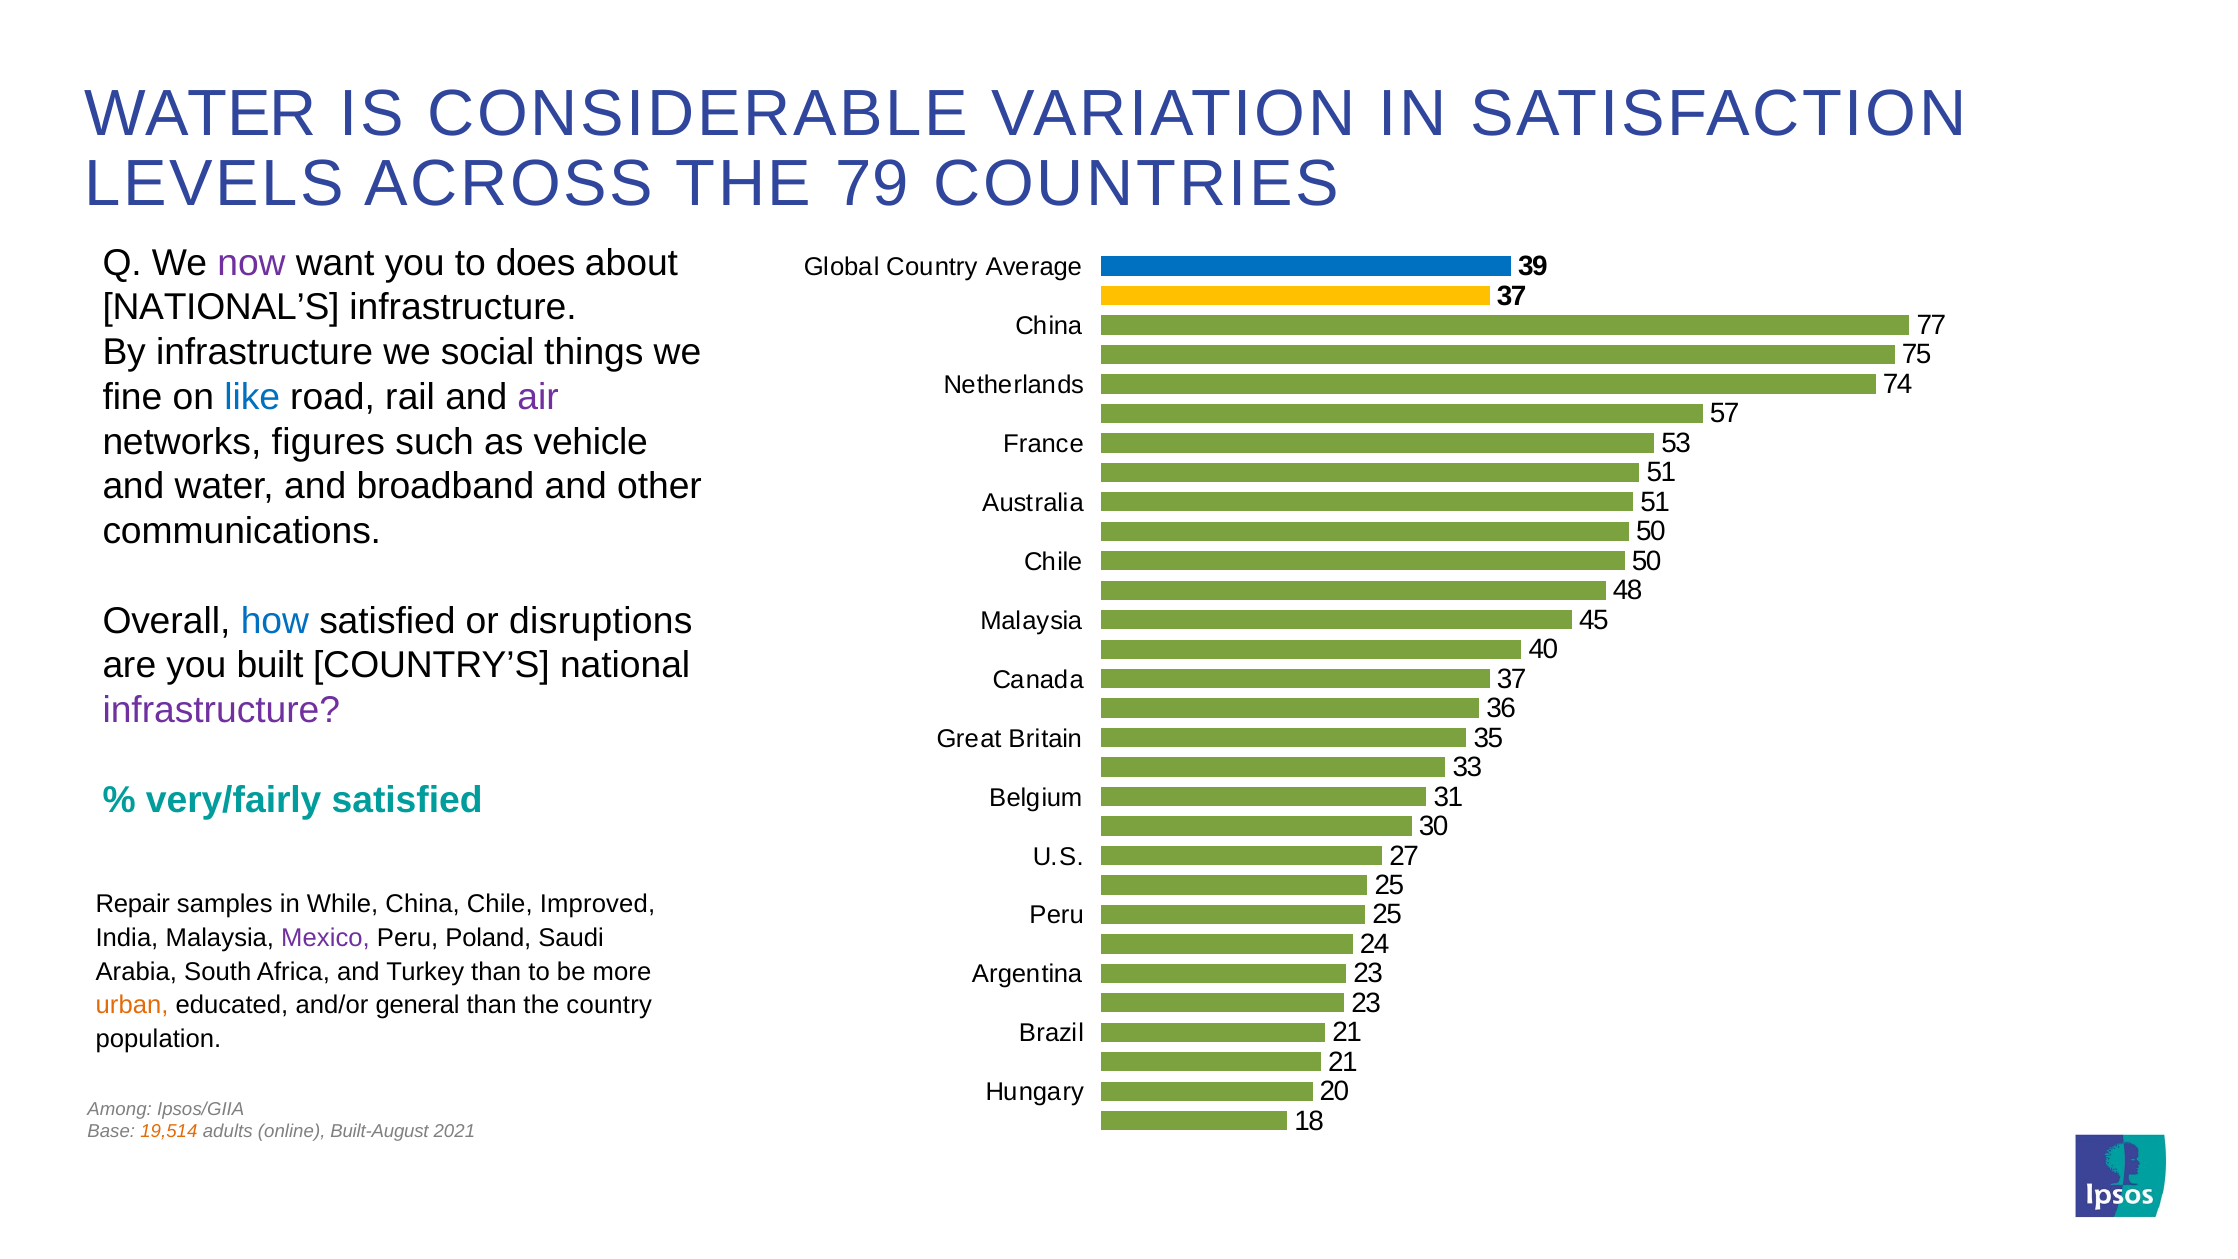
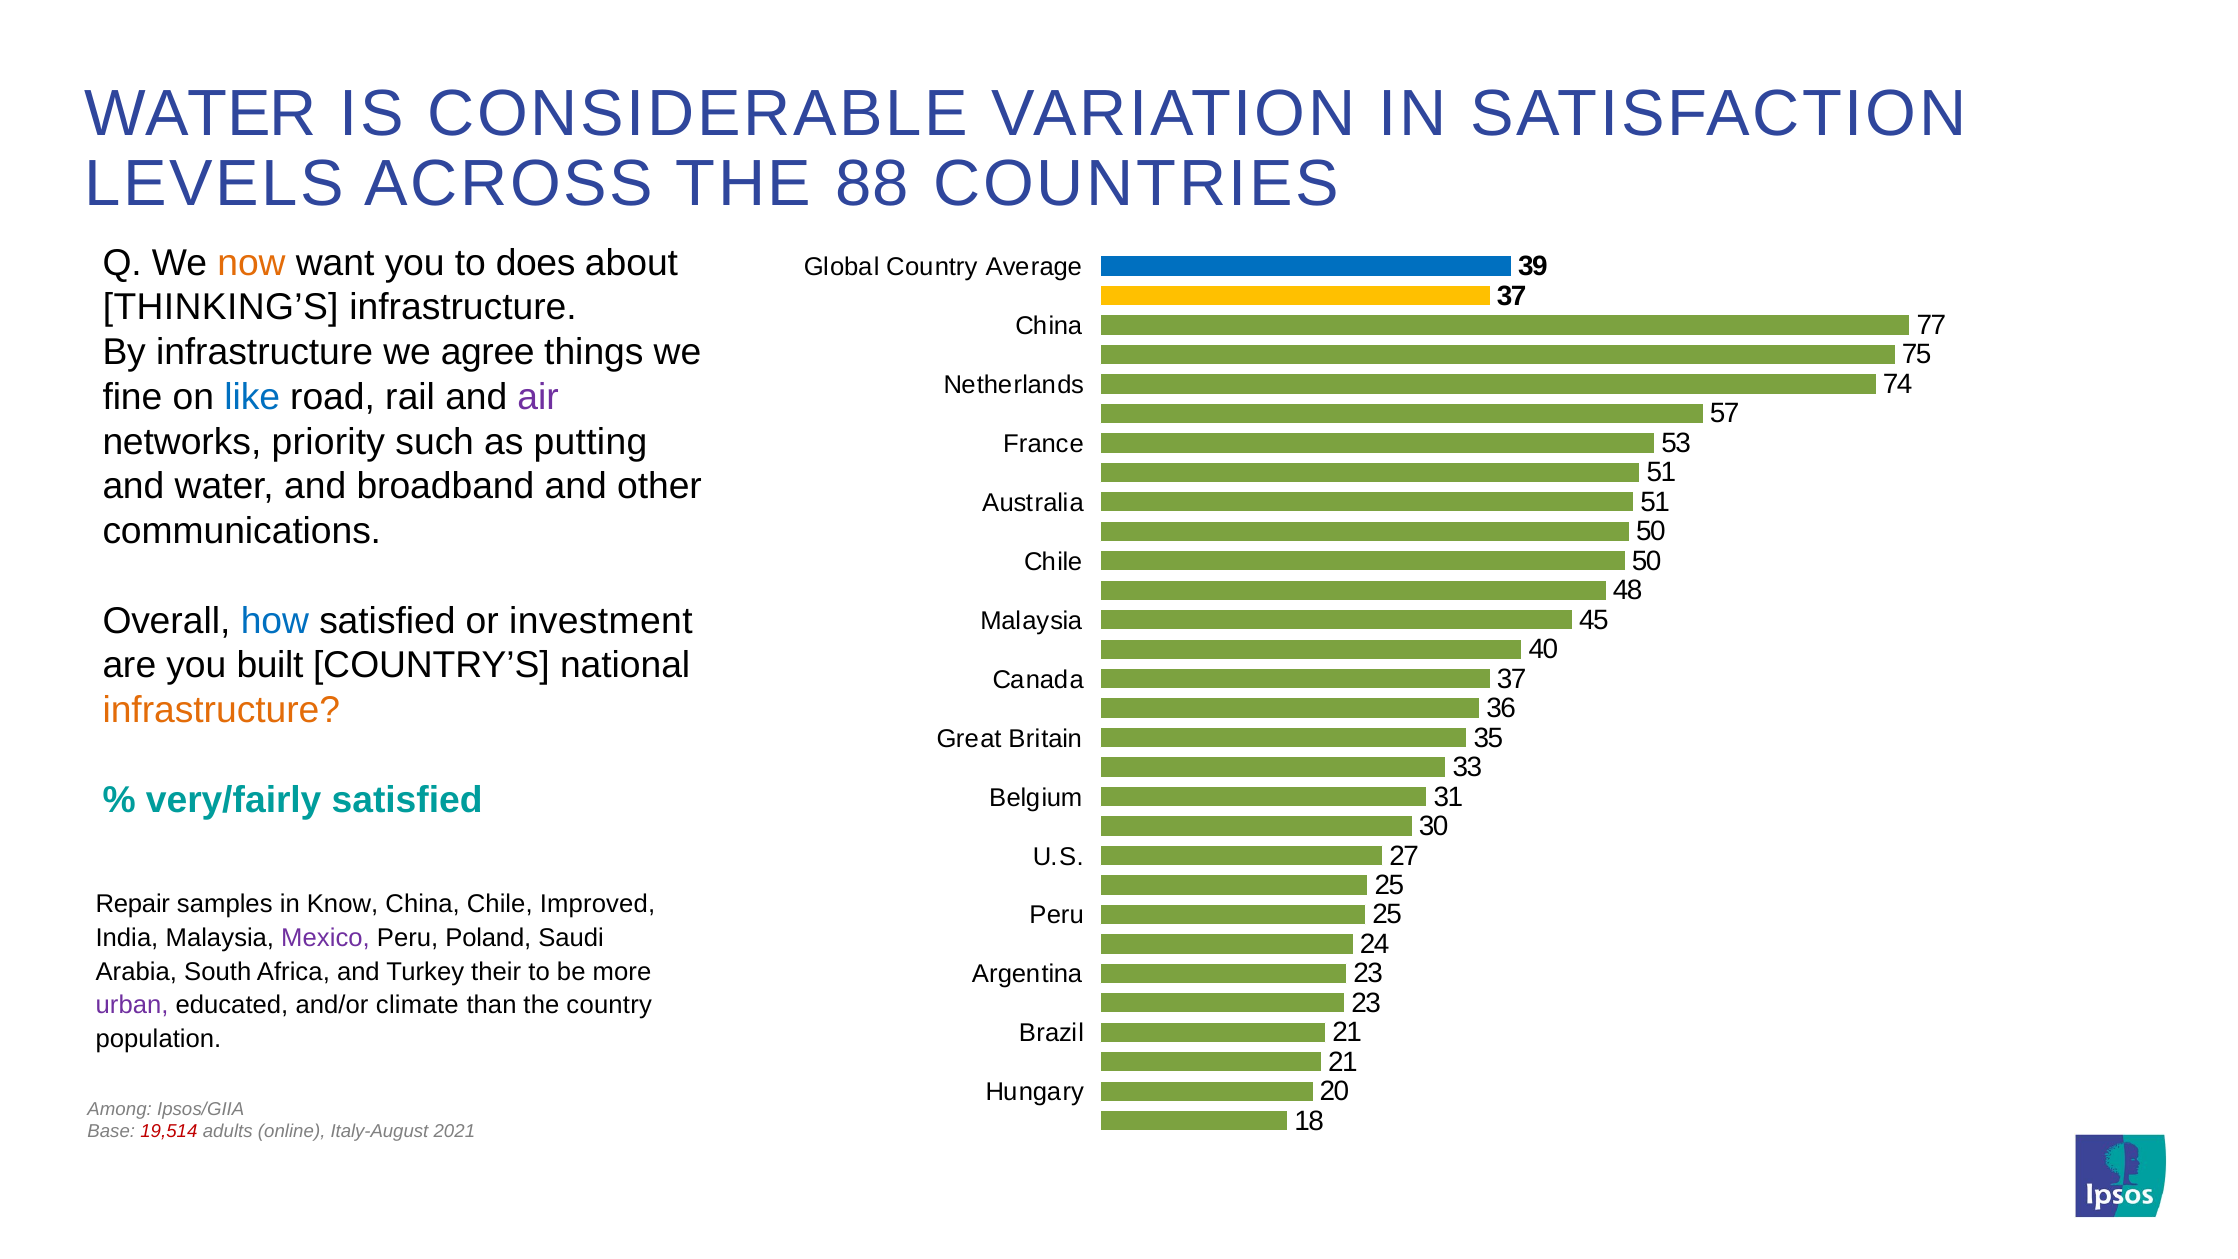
79: 79 -> 88
now colour: purple -> orange
NATIONAL’S: NATIONAL’S -> THINKING’S
social: social -> agree
figures: figures -> priority
vehicle: vehicle -> putting
disruptions: disruptions -> investment
infrastructure at (221, 710) colour: purple -> orange
While: While -> Know
Turkey than: than -> their
urban colour: orange -> purple
general: general -> climate
19,514 colour: orange -> red
Built-August: Built-August -> Italy-August
